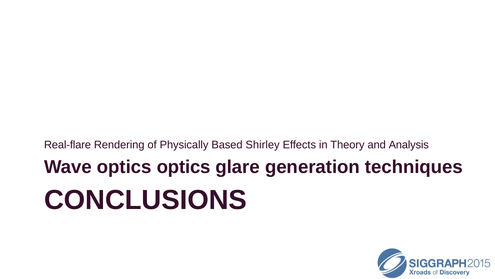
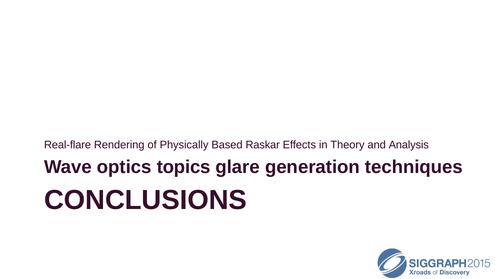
Shirley: Shirley -> Raskar
optics optics: optics -> topics
